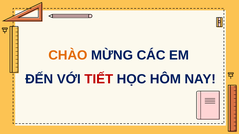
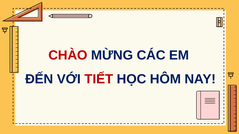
CHÀO colour: orange -> red
